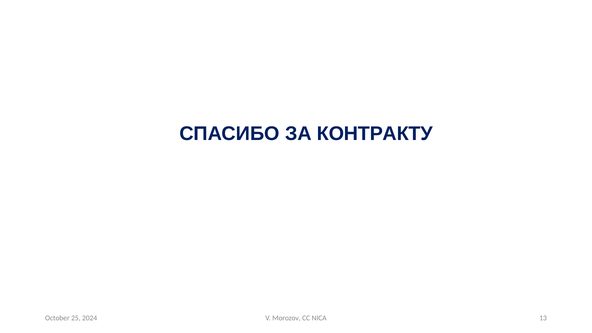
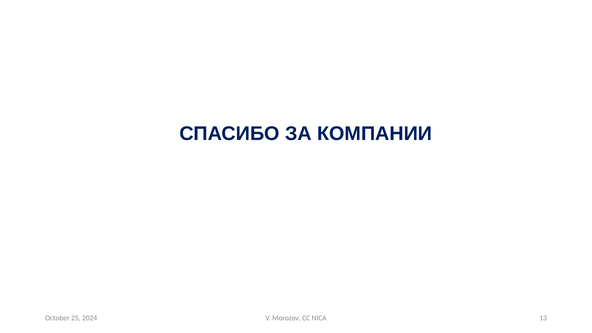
КОНТРАКТУ: КОНТРАКТУ -> КОМПАНИИ
